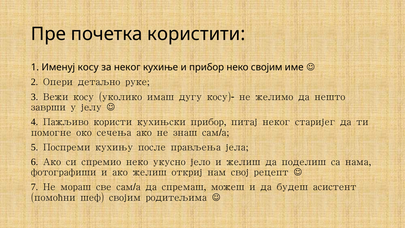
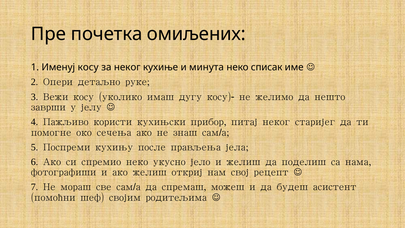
користити: користити -> омиљених
и прибор: прибор -> минута
неко својим: својим -> списак
